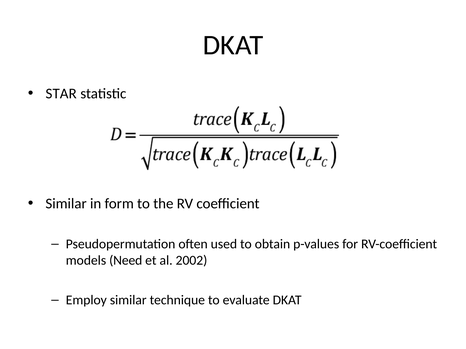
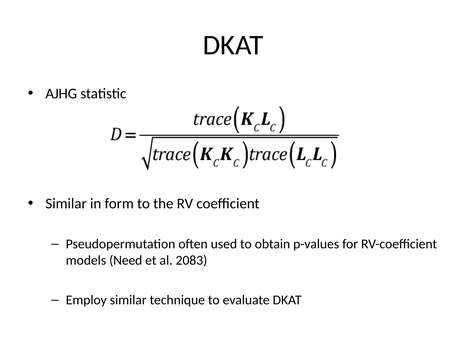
STAR: STAR -> AJHG
2002: 2002 -> 2083
